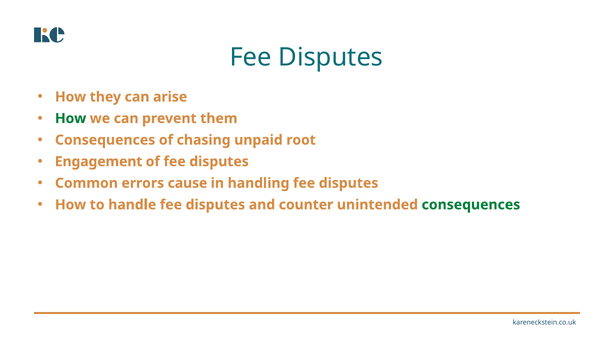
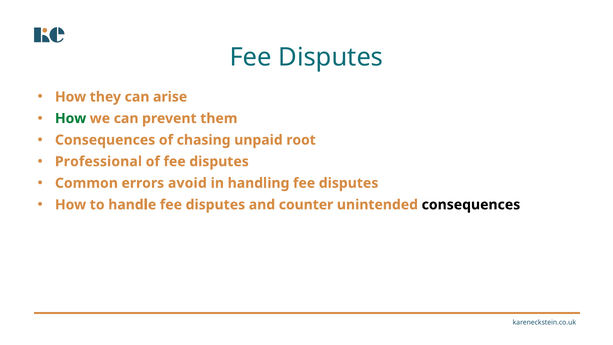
Engagement: Engagement -> Professional
cause: cause -> avoid
consequences at (471, 205) colour: green -> black
